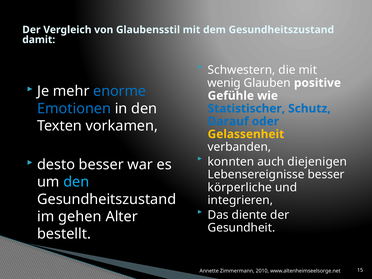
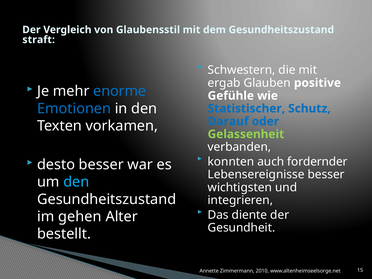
damit: damit -> straft
wenig: wenig -> ergab
Gelassenheit colour: yellow -> light green
diejenigen: diejenigen -> fordernder
körperliche: körperliche -> wichtigsten
